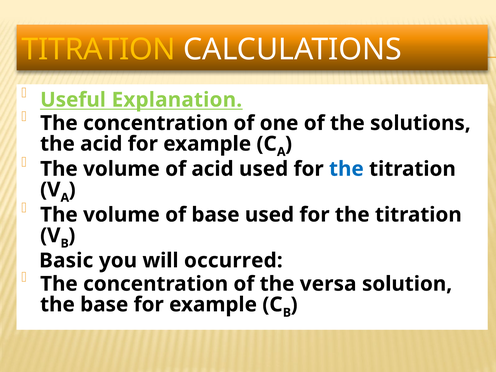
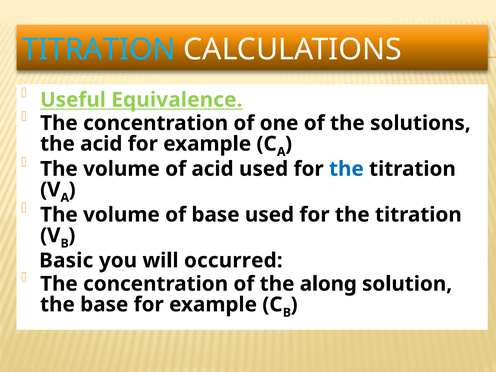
TITRATION at (98, 50) colour: yellow -> light blue
Explanation: Explanation -> Equivalence
versa: versa -> along
